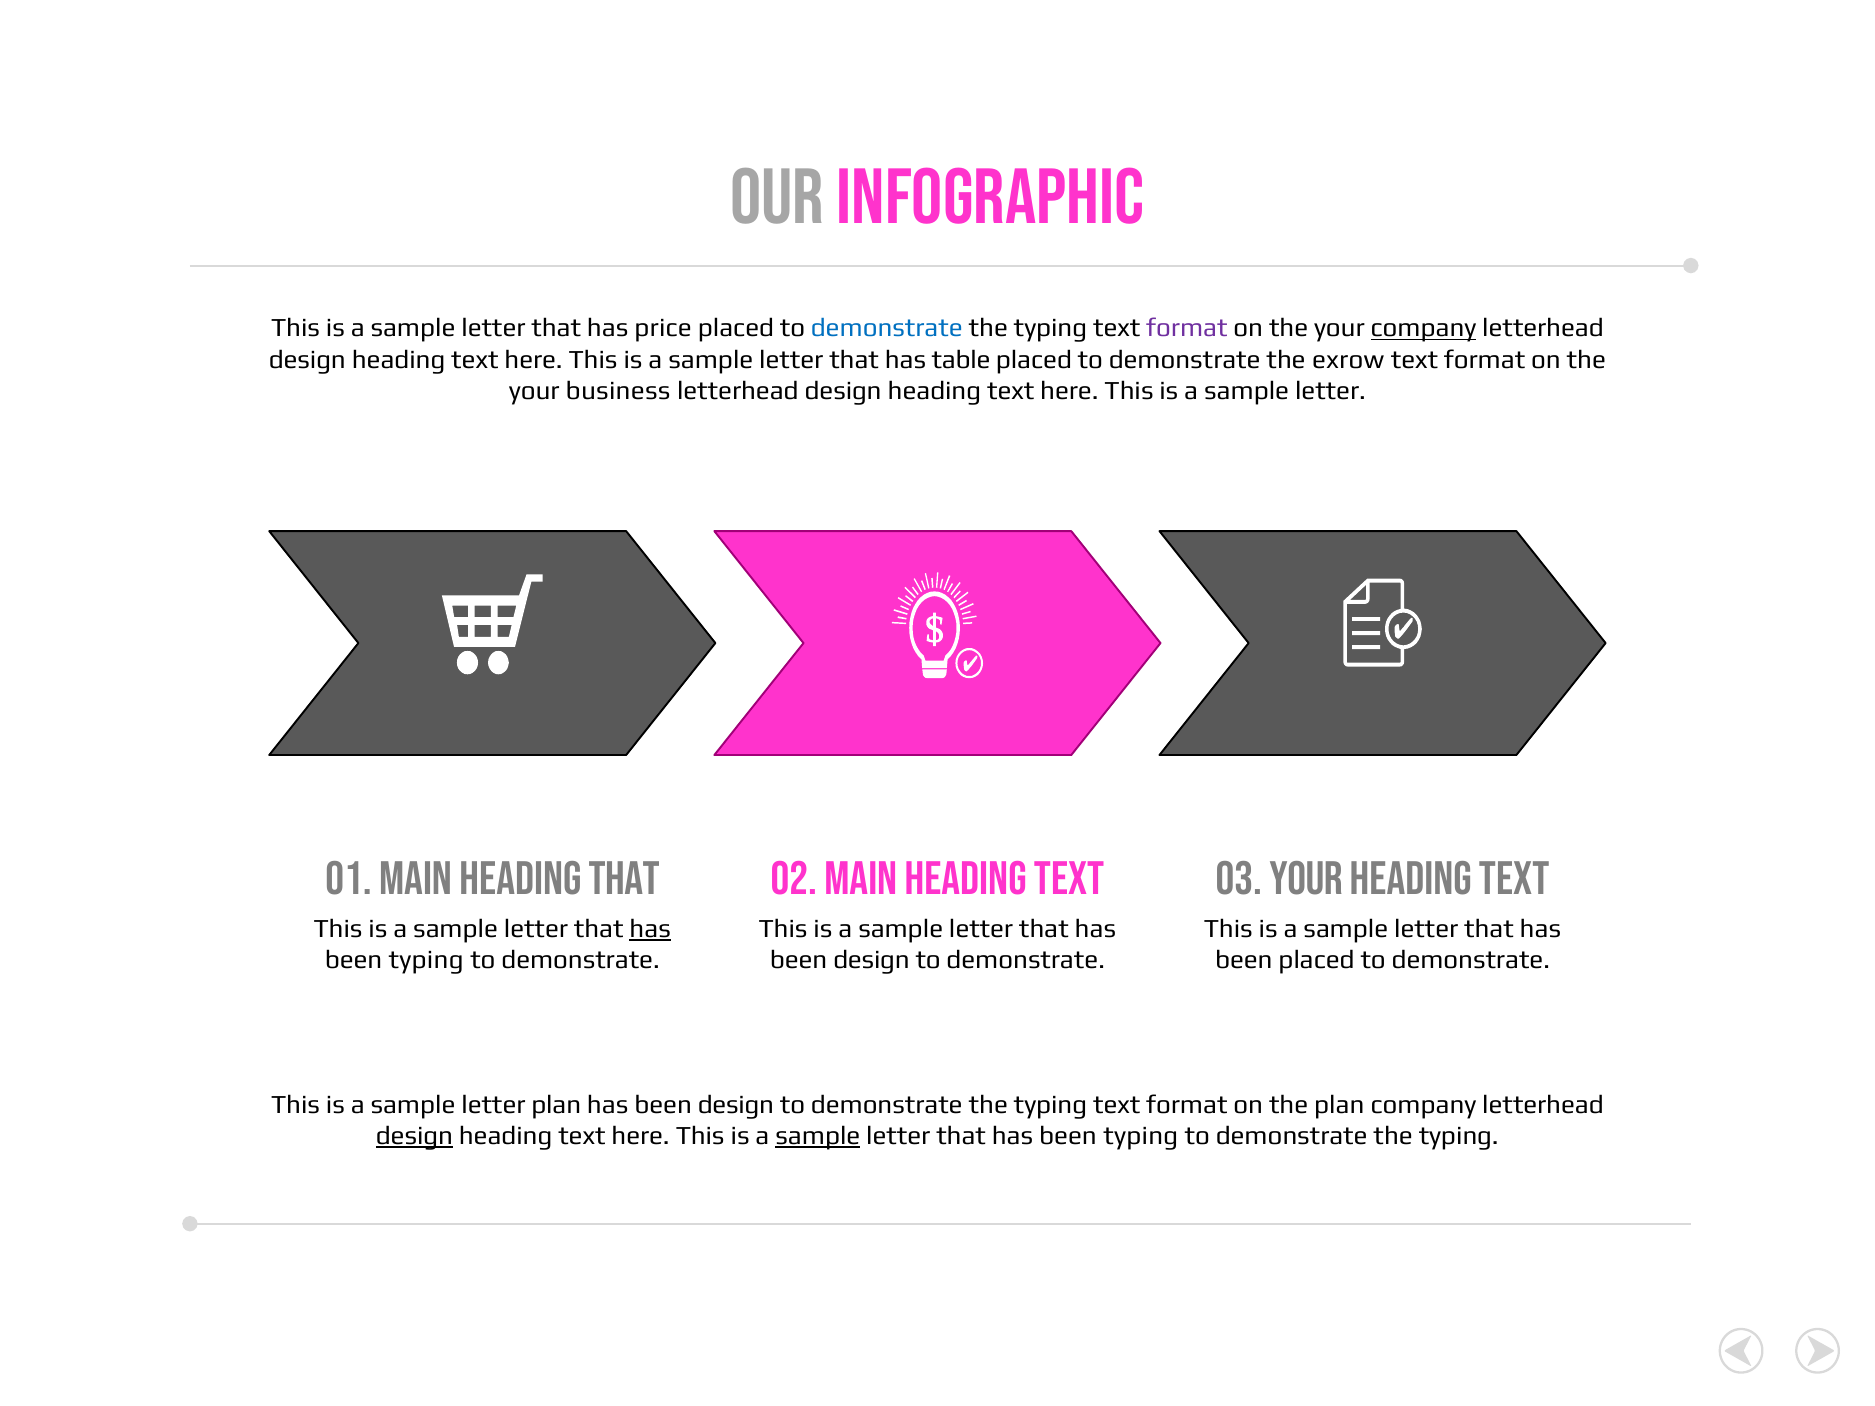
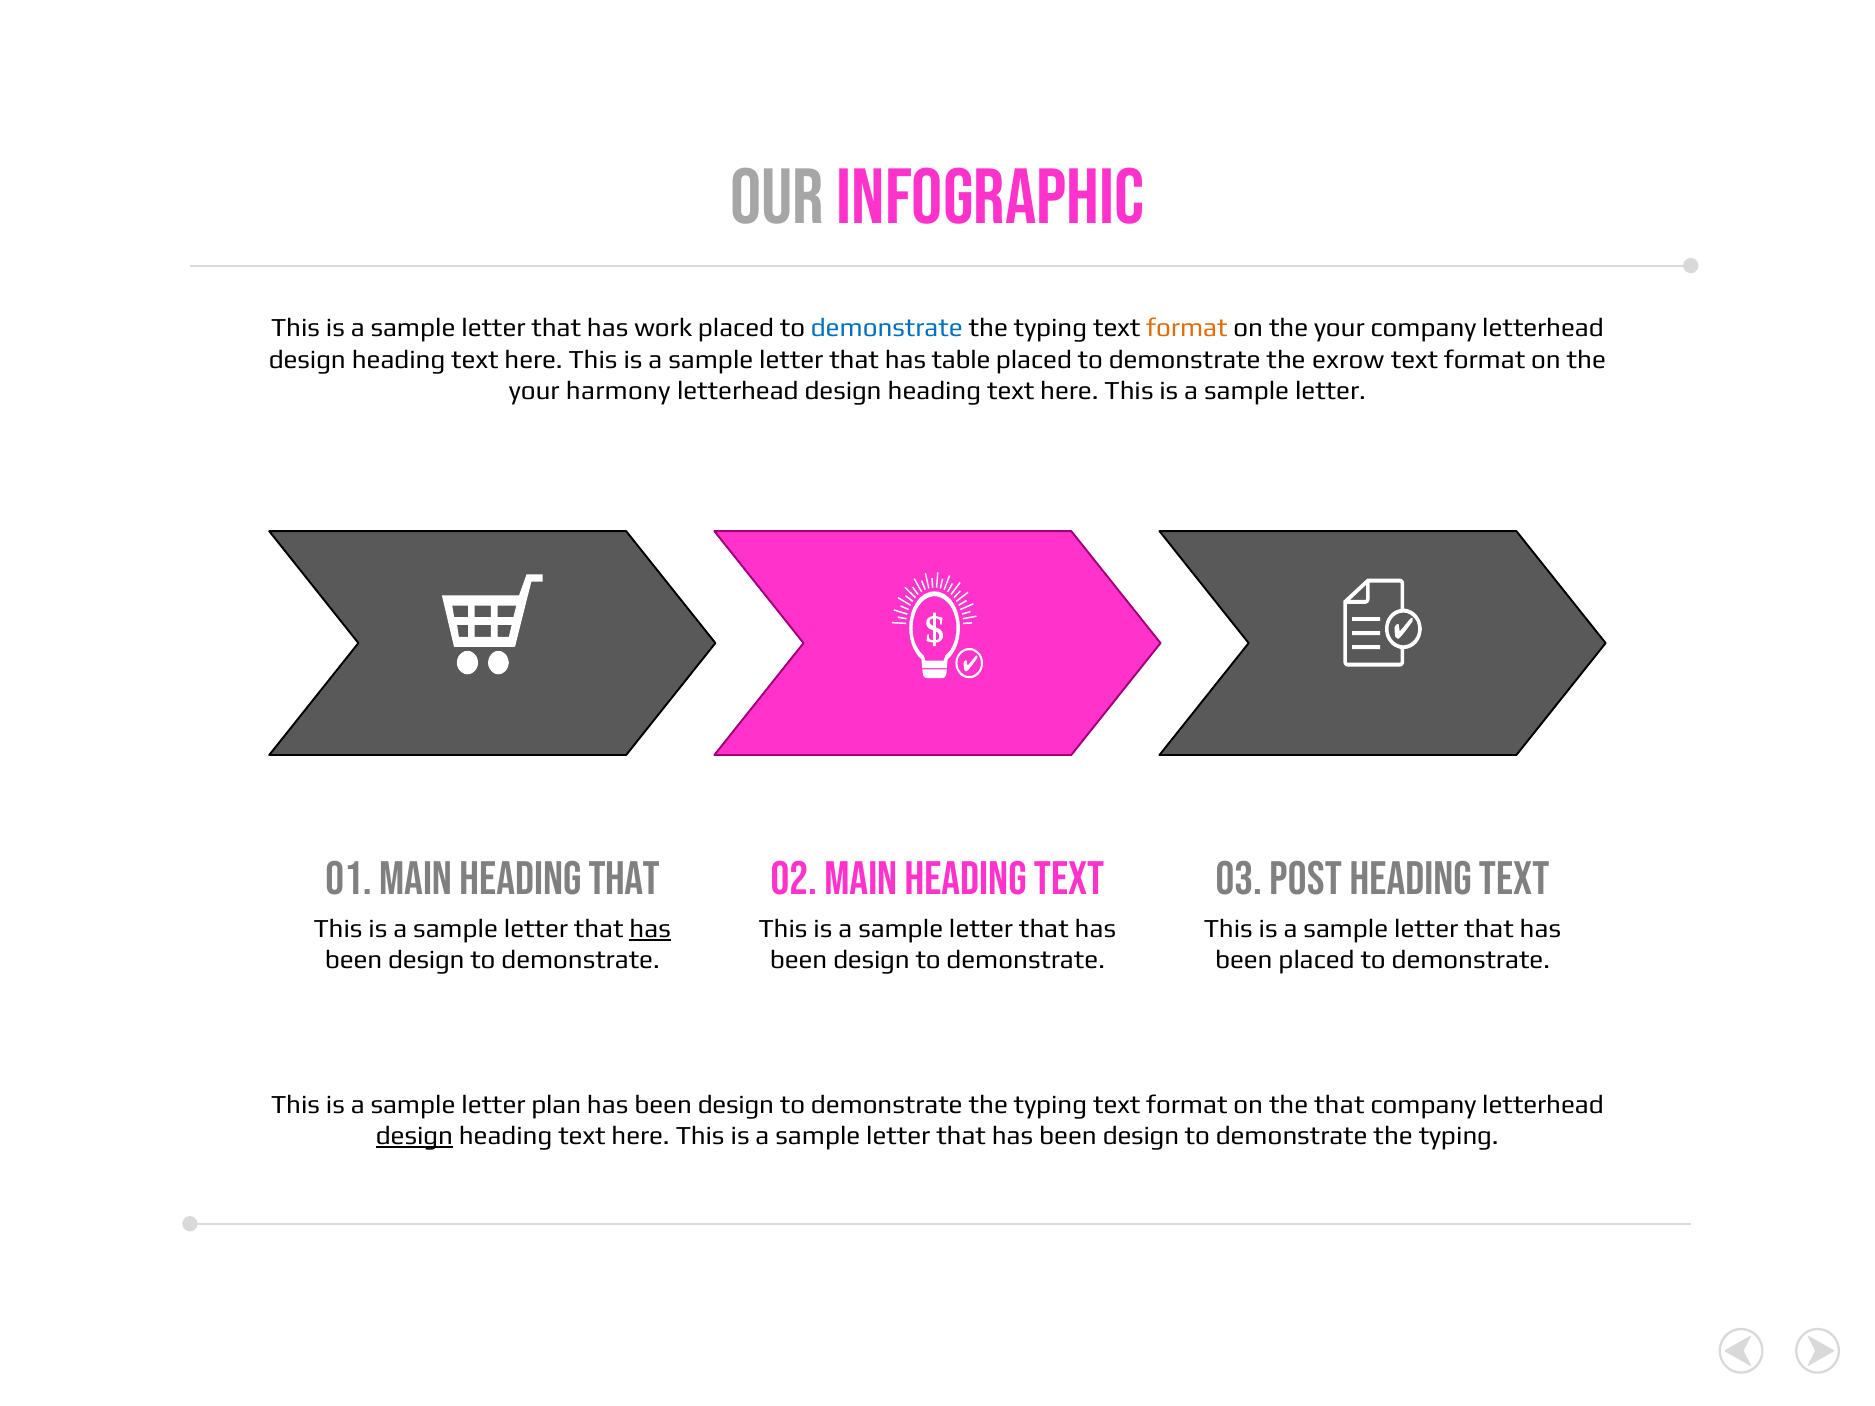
price: price -> work
format at (1187, 328) colour: purple -> orange
company at (1423, 328) underline: present -> none
business: business -> harmony
03 Your: Your -> Post
typing at (426, 960): typing -> design
the plan: plan -> that
sample at (818, 1136) underline: present -> none
typing at (1141, 1136): typing -> design
